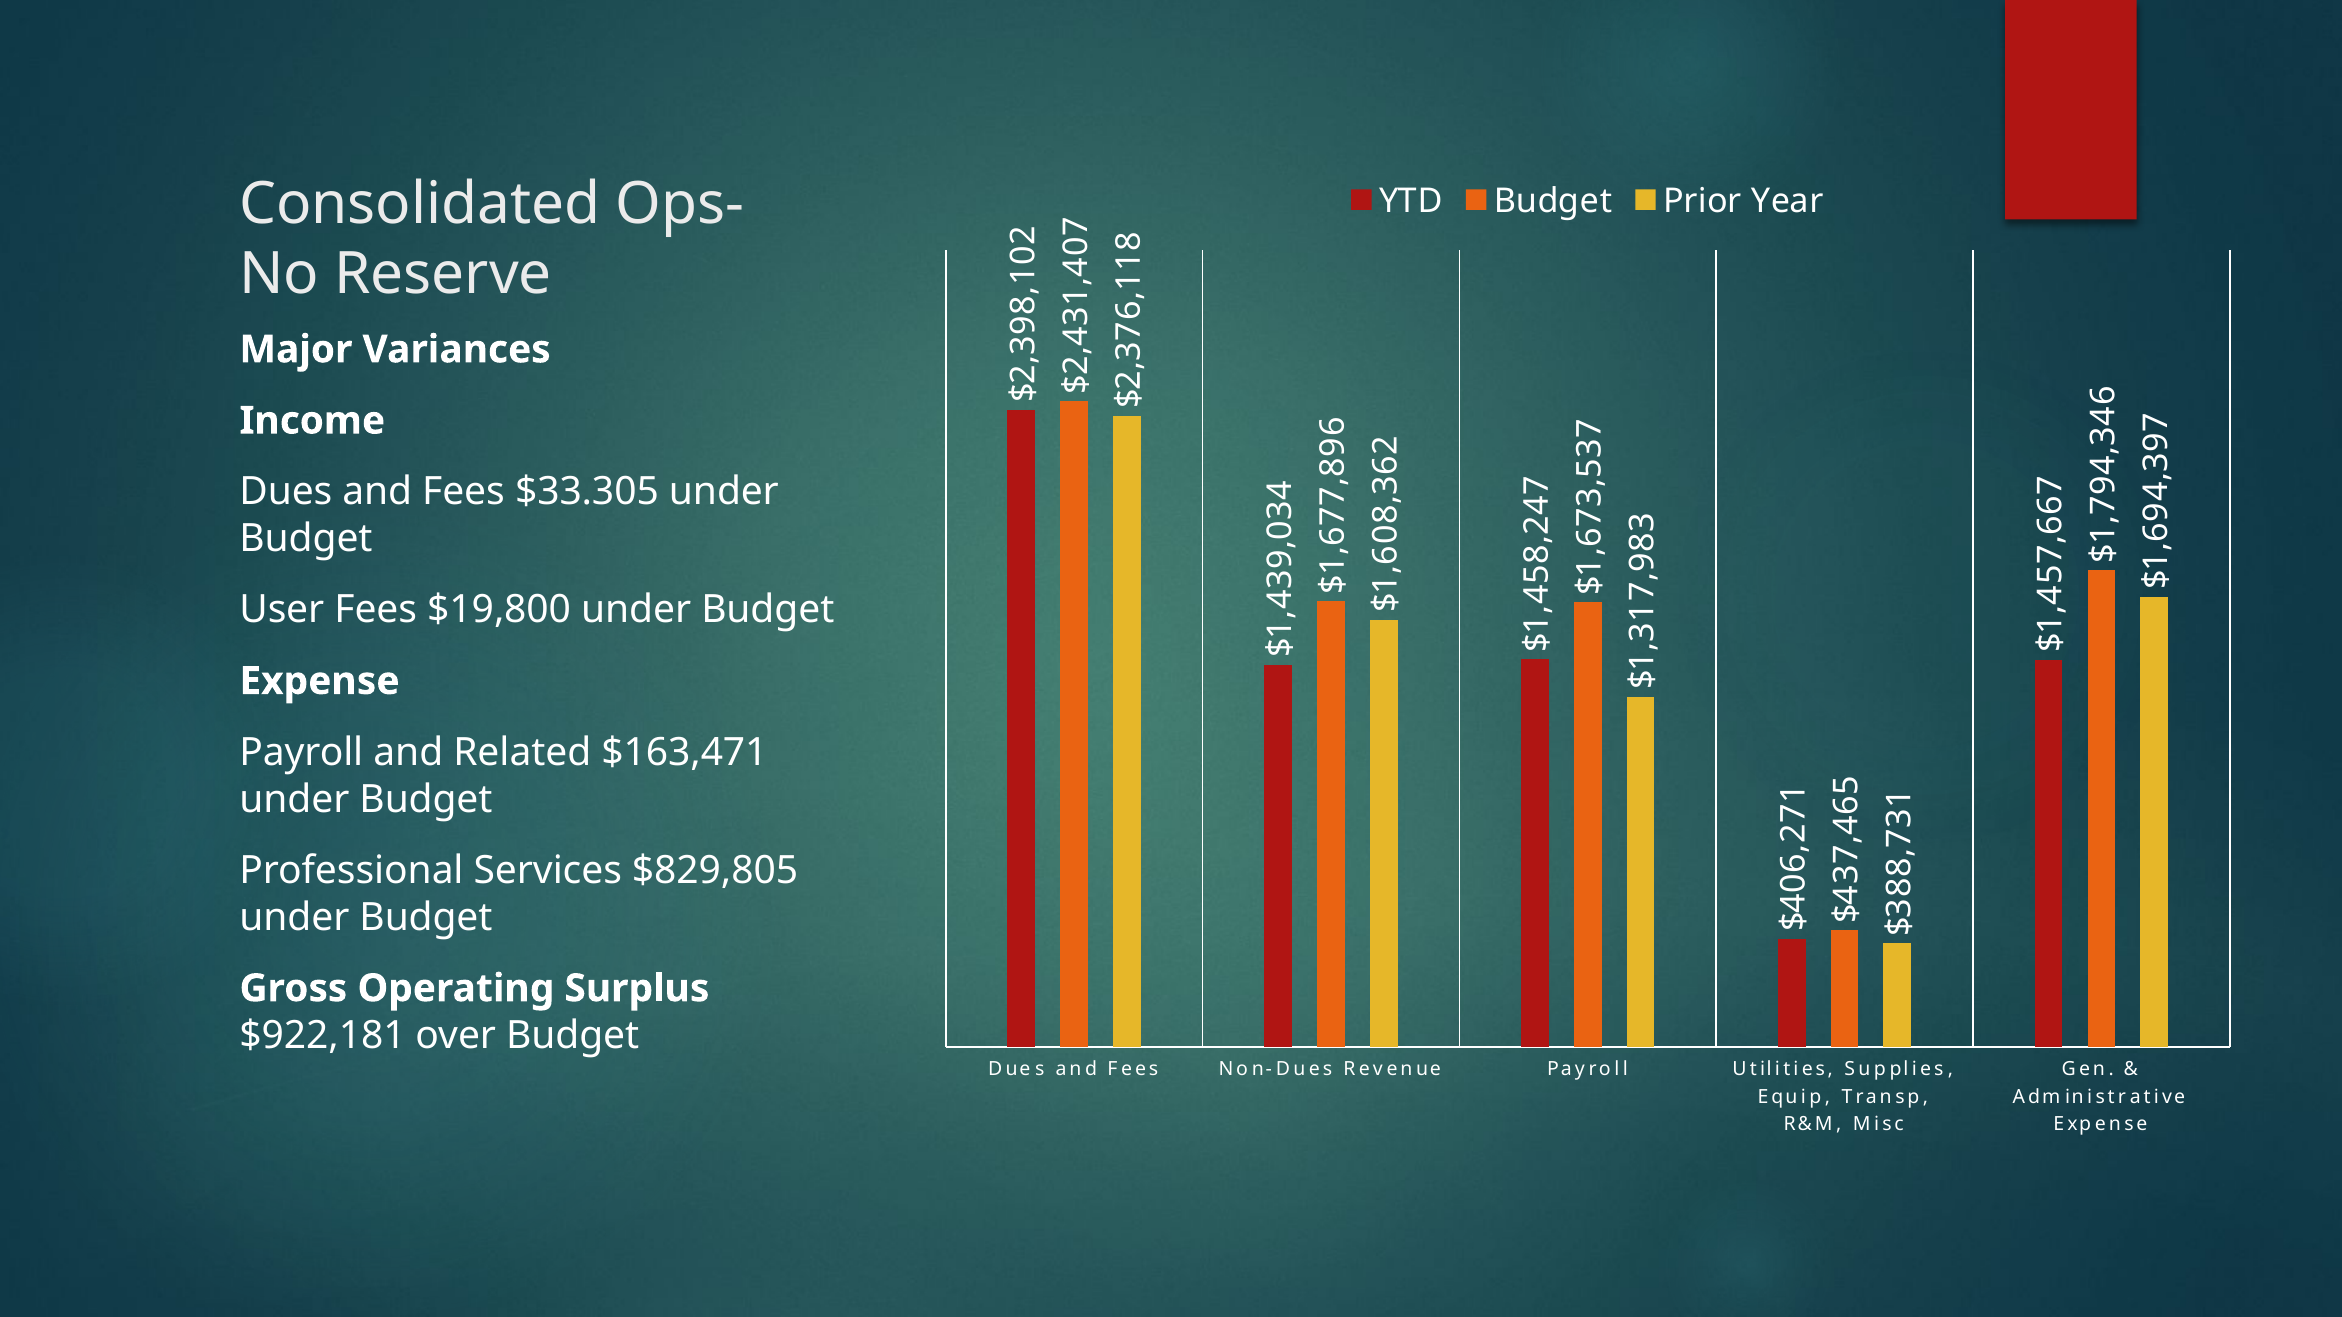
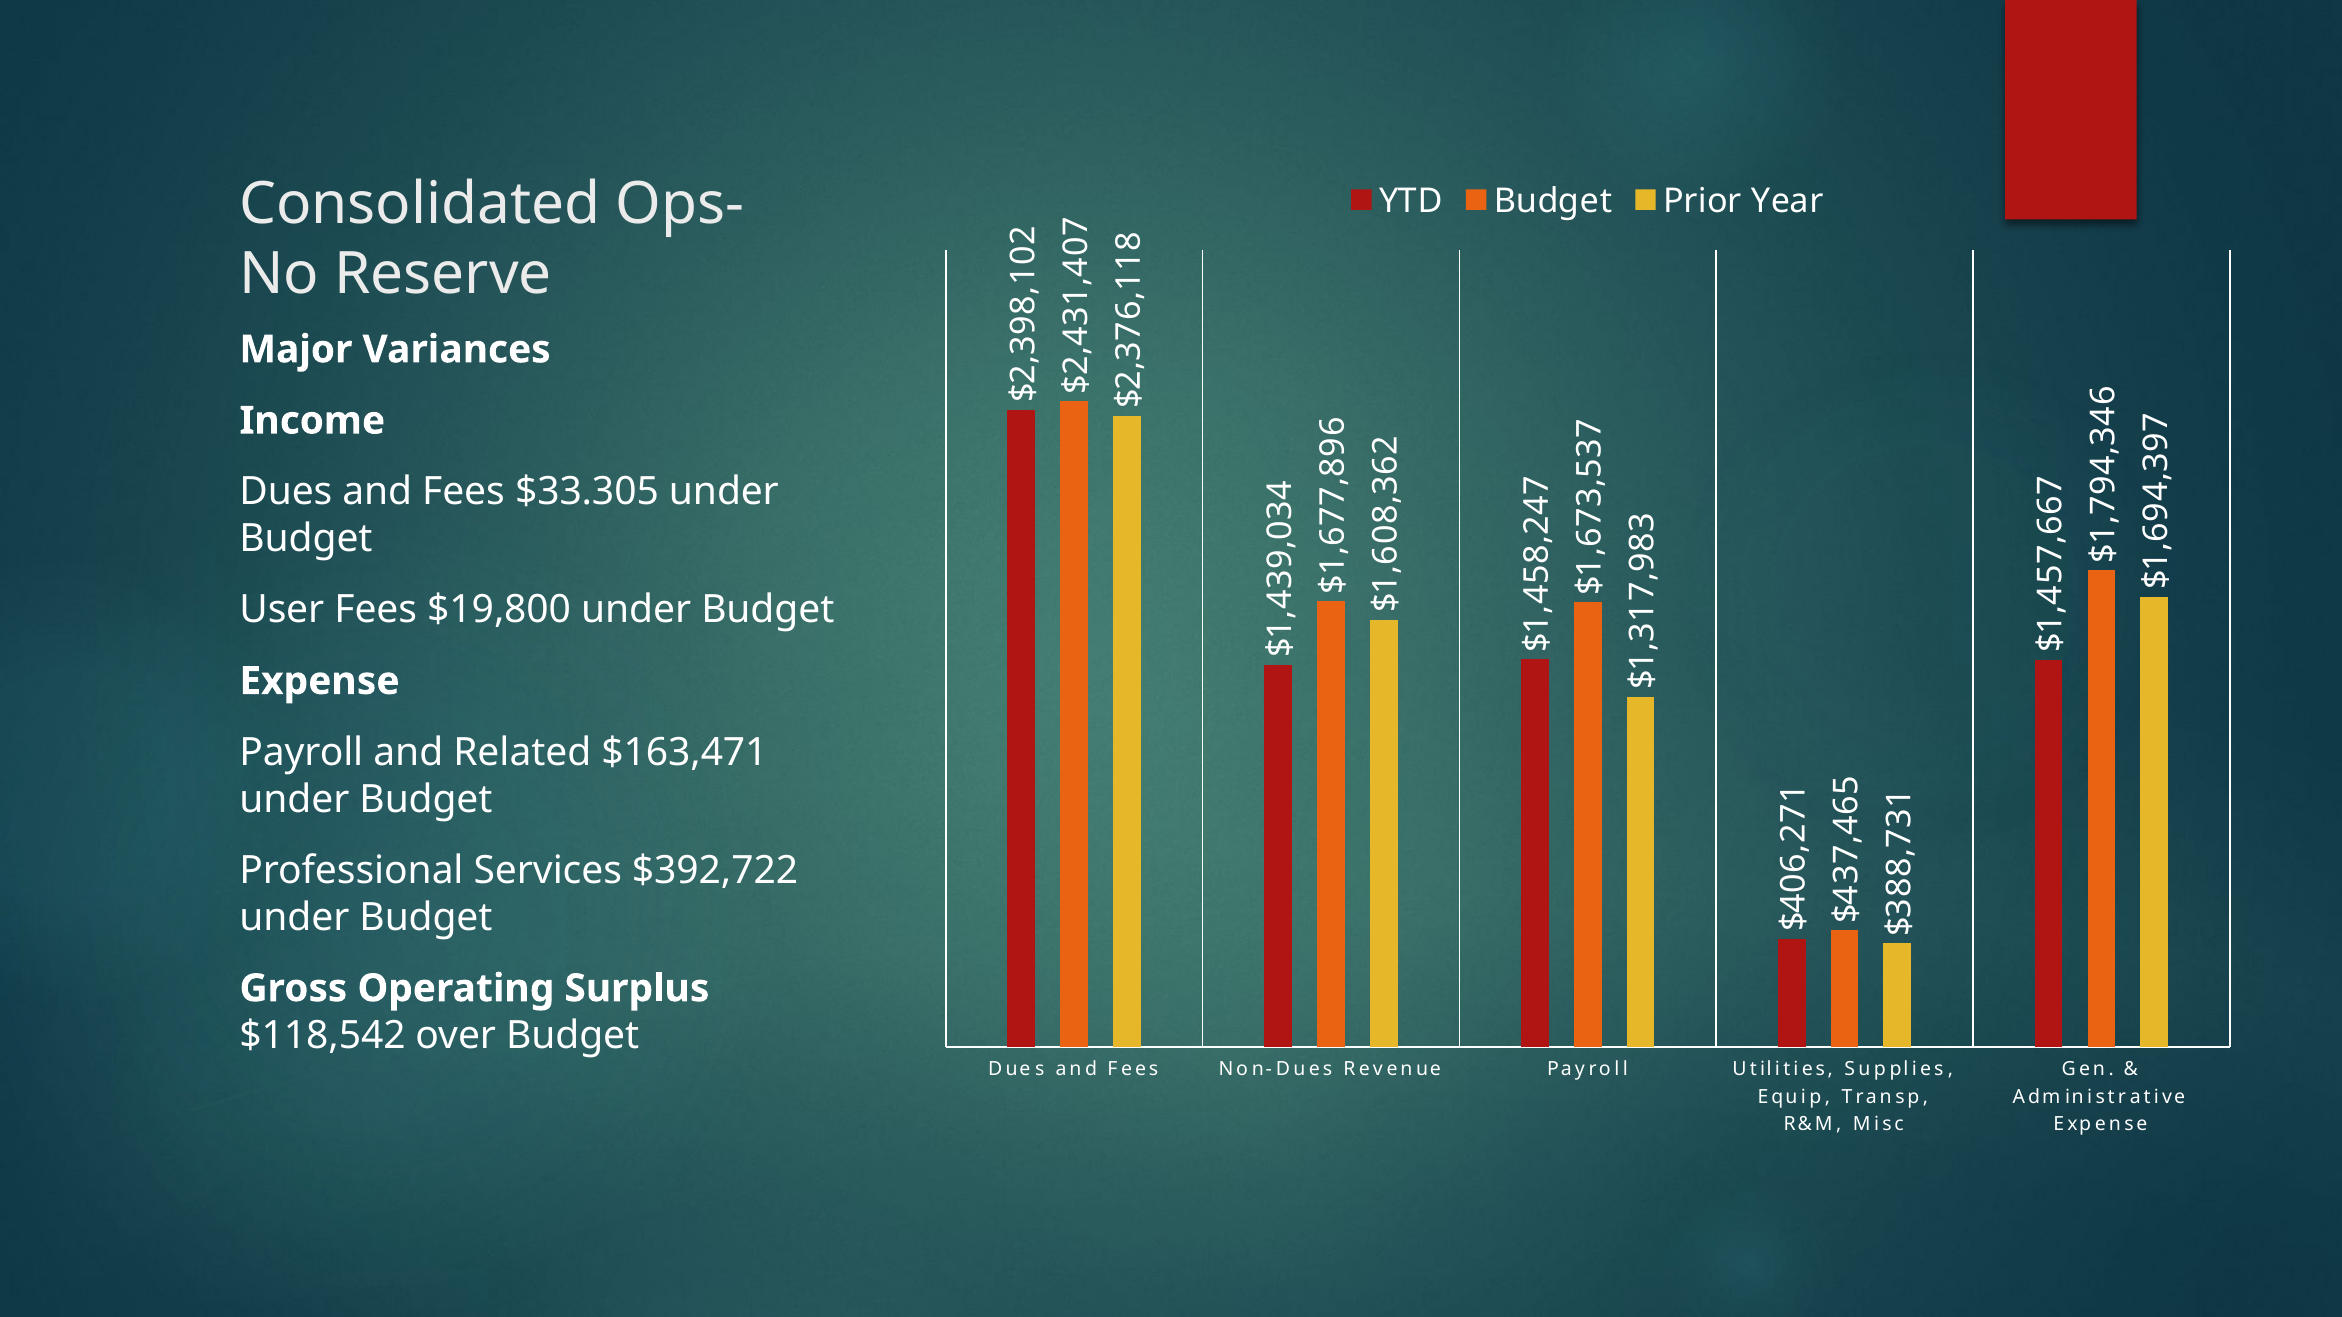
$829,805: $829,805 -> $392,722
$922,181: $922,181 -> $118,542
